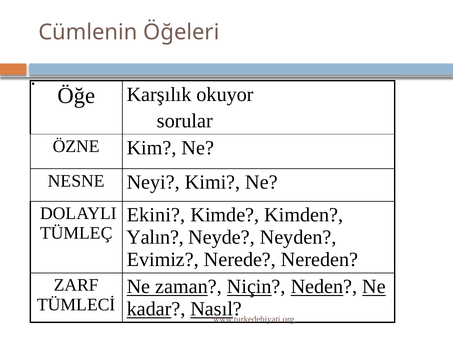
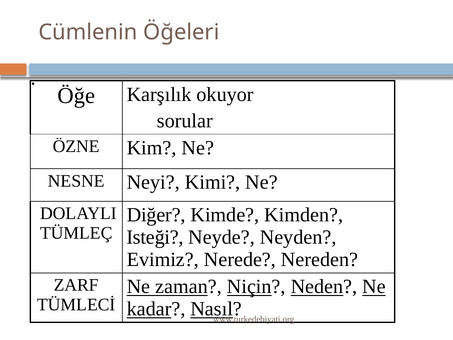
Ekini: Ekini -> Diğer
Yalın: Yalın -> Isteği
